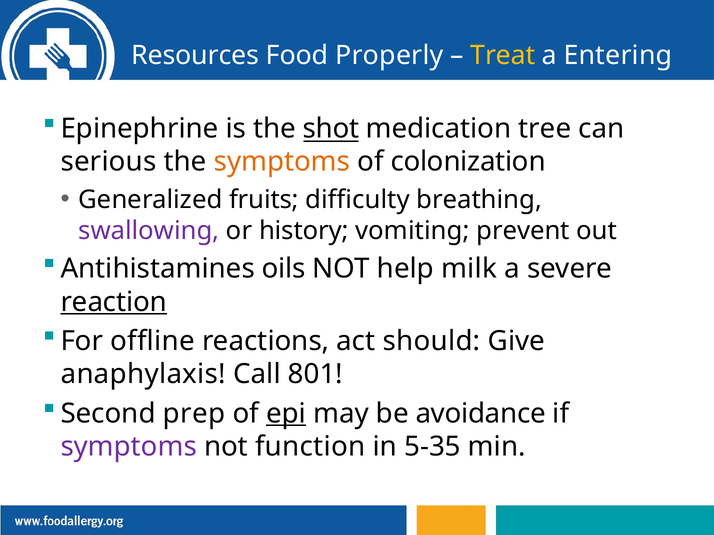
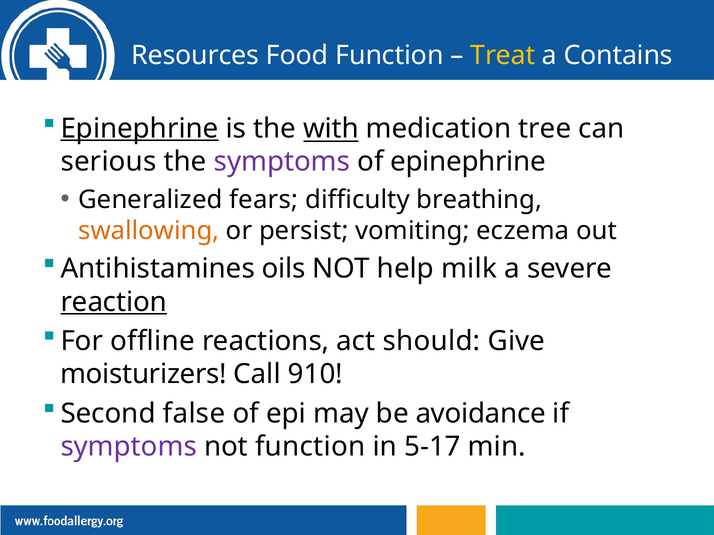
Food Properly: Properly -> Function
Entering: Entering -> Contains
Epinephrine at (140, 128) underline: none -> present
shot: shot -> with
symptoms at (282, 162) colour: orange -> purple
of colonization: colonization -> epinephrine
fruits: fruits -> fears
swallowing colour: purple -> orange
history: history -> persist
prevent: prevent -> eczema
anaphylaxis: anaphylaxis -> moisturizers
801: 801 -> 910
prep: prep -> false
epi underline: present -> none
5-35: 5-35 -> 5-17
